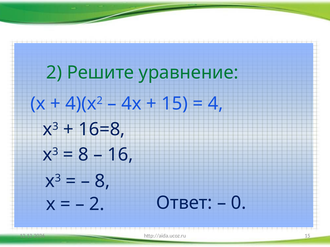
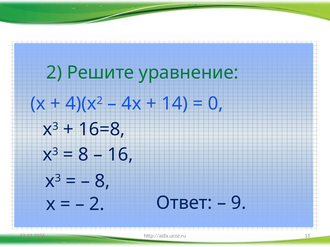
15 at (175, 104): 15 -> 14
4: 4 -> 0
0: 0 -> 9
